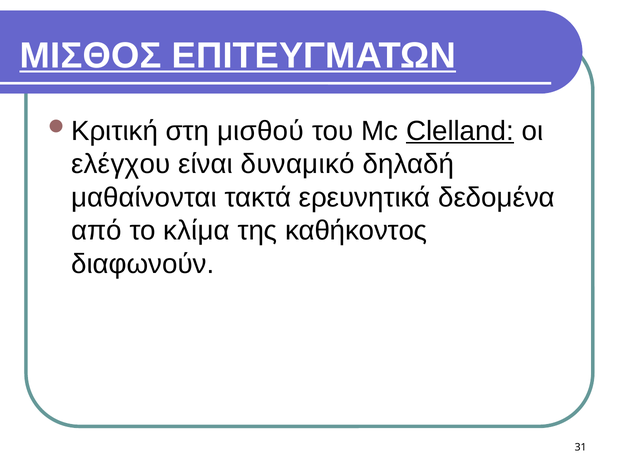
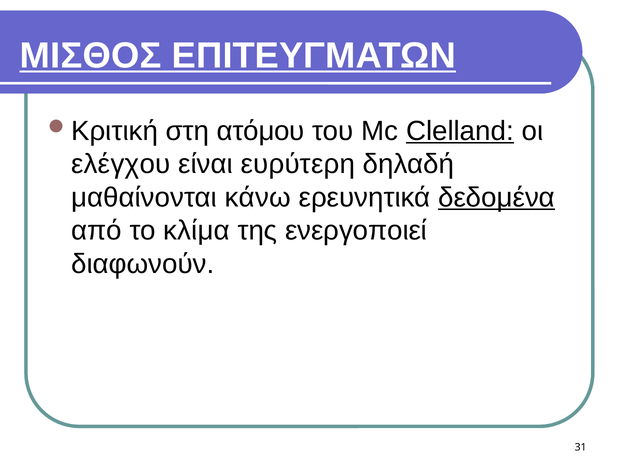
μισθού: μισθού -> ατόμου
δυναμικό: δυναμικό -> ευρύτερη
τακτά: τακτά -> κάνω
δεδομένα underline: none -> present
καθήκοντος: καθήκοντος -> ενεργοποιεί
